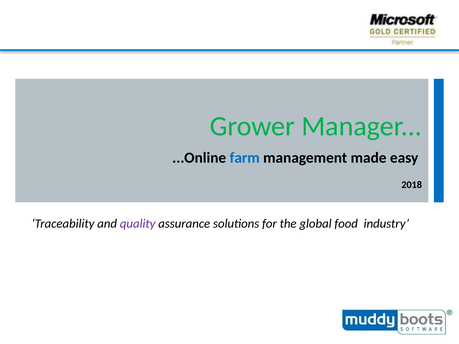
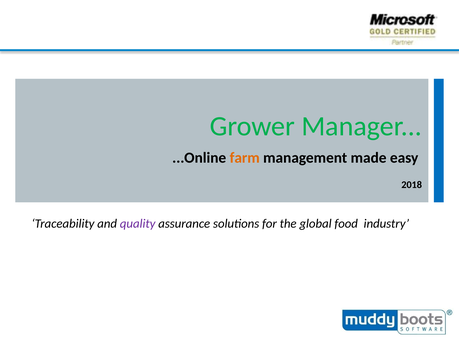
farm colour: blue -> orange
